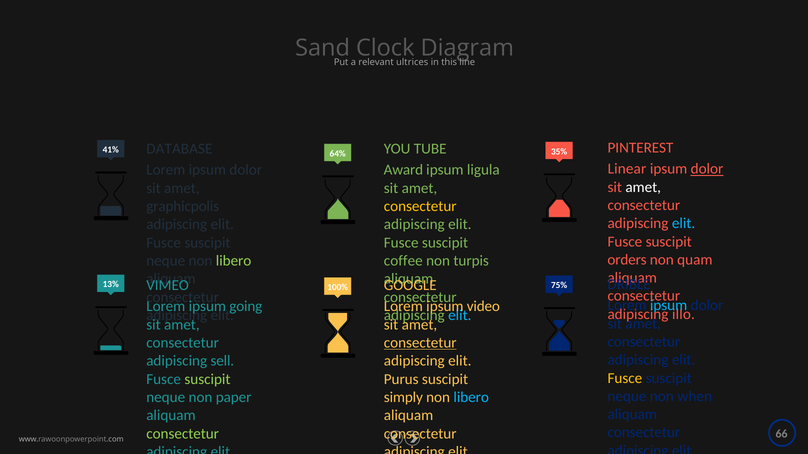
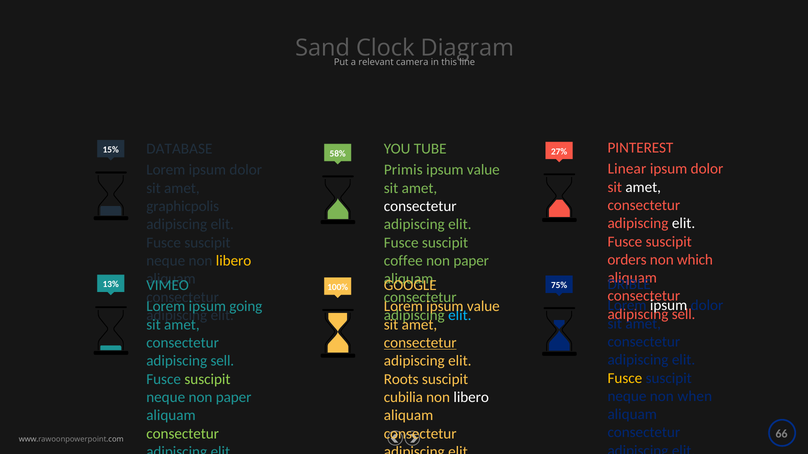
ultrices: ultrices -> camera
41%: 41% -> 15%
35%: 35% -> 27%
64%: 64% -> 58%
dolor at (707, 169) underline: present -> none
Award: Award -> Primis
ligula at (483, 170): ligula -> value
consectetur at (420, 206) colour: yellow -> white
elit at (684, 224) colour: light blue -> white
quam: quam -> which
libero at (234, 261) colour: light green -> yellow
turpis at (471, 261): turpis -> paper
ipsum at (669, 306) colour: light blue -> white
video at (483, 307): video -> value
illo at (683, 315): illo -> sell
Purus: Purus -> Roots
simply: simply -> cubilia
libero at (471, 398) colour: light blue -> white
